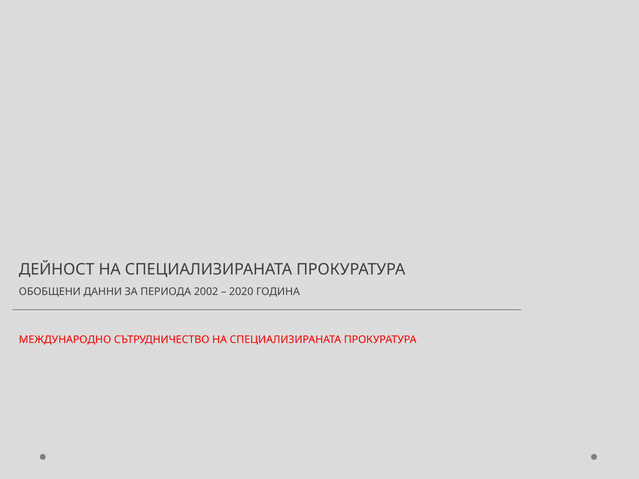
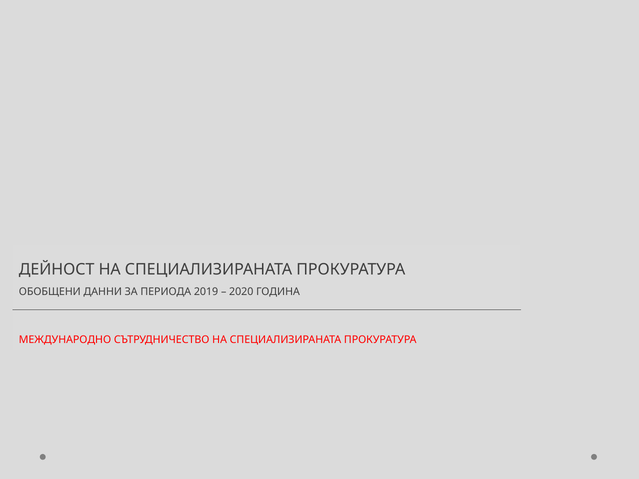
2002: 2002 -> 2019
